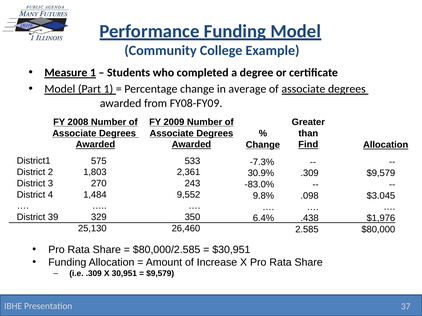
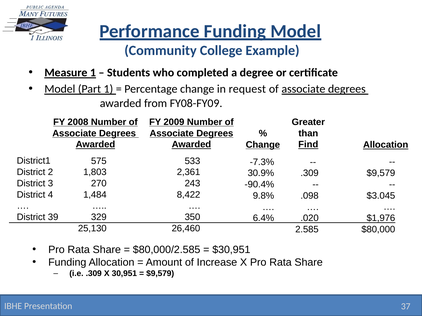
average: average -> request
-83.0%: -83.0% -> -90.4%
9,552: 9,552 -> 8,422
.438: .438 -> .020
